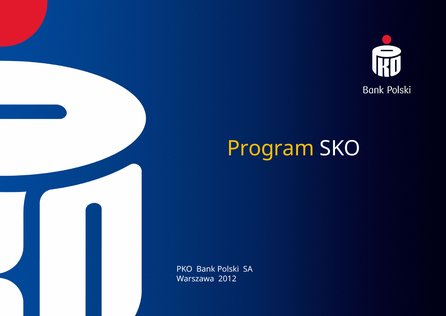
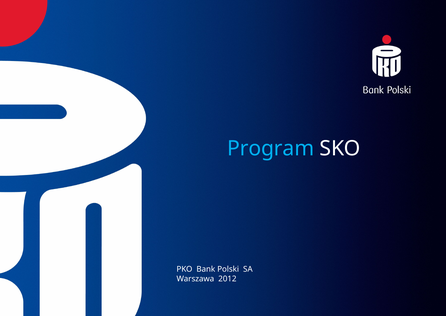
Program colour: yellow -> light blue
